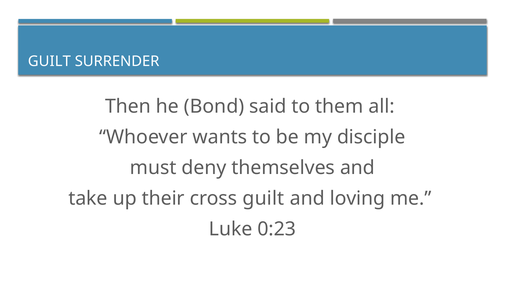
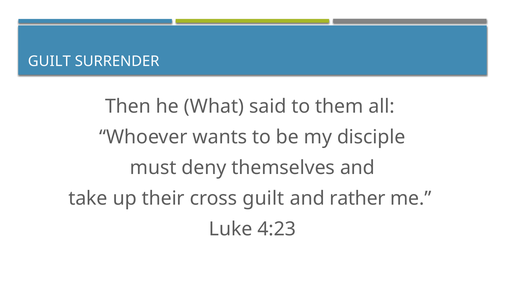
Bond: Bond -> What
loving: loving -> rather
0:23: 0:23 -> 4:23
